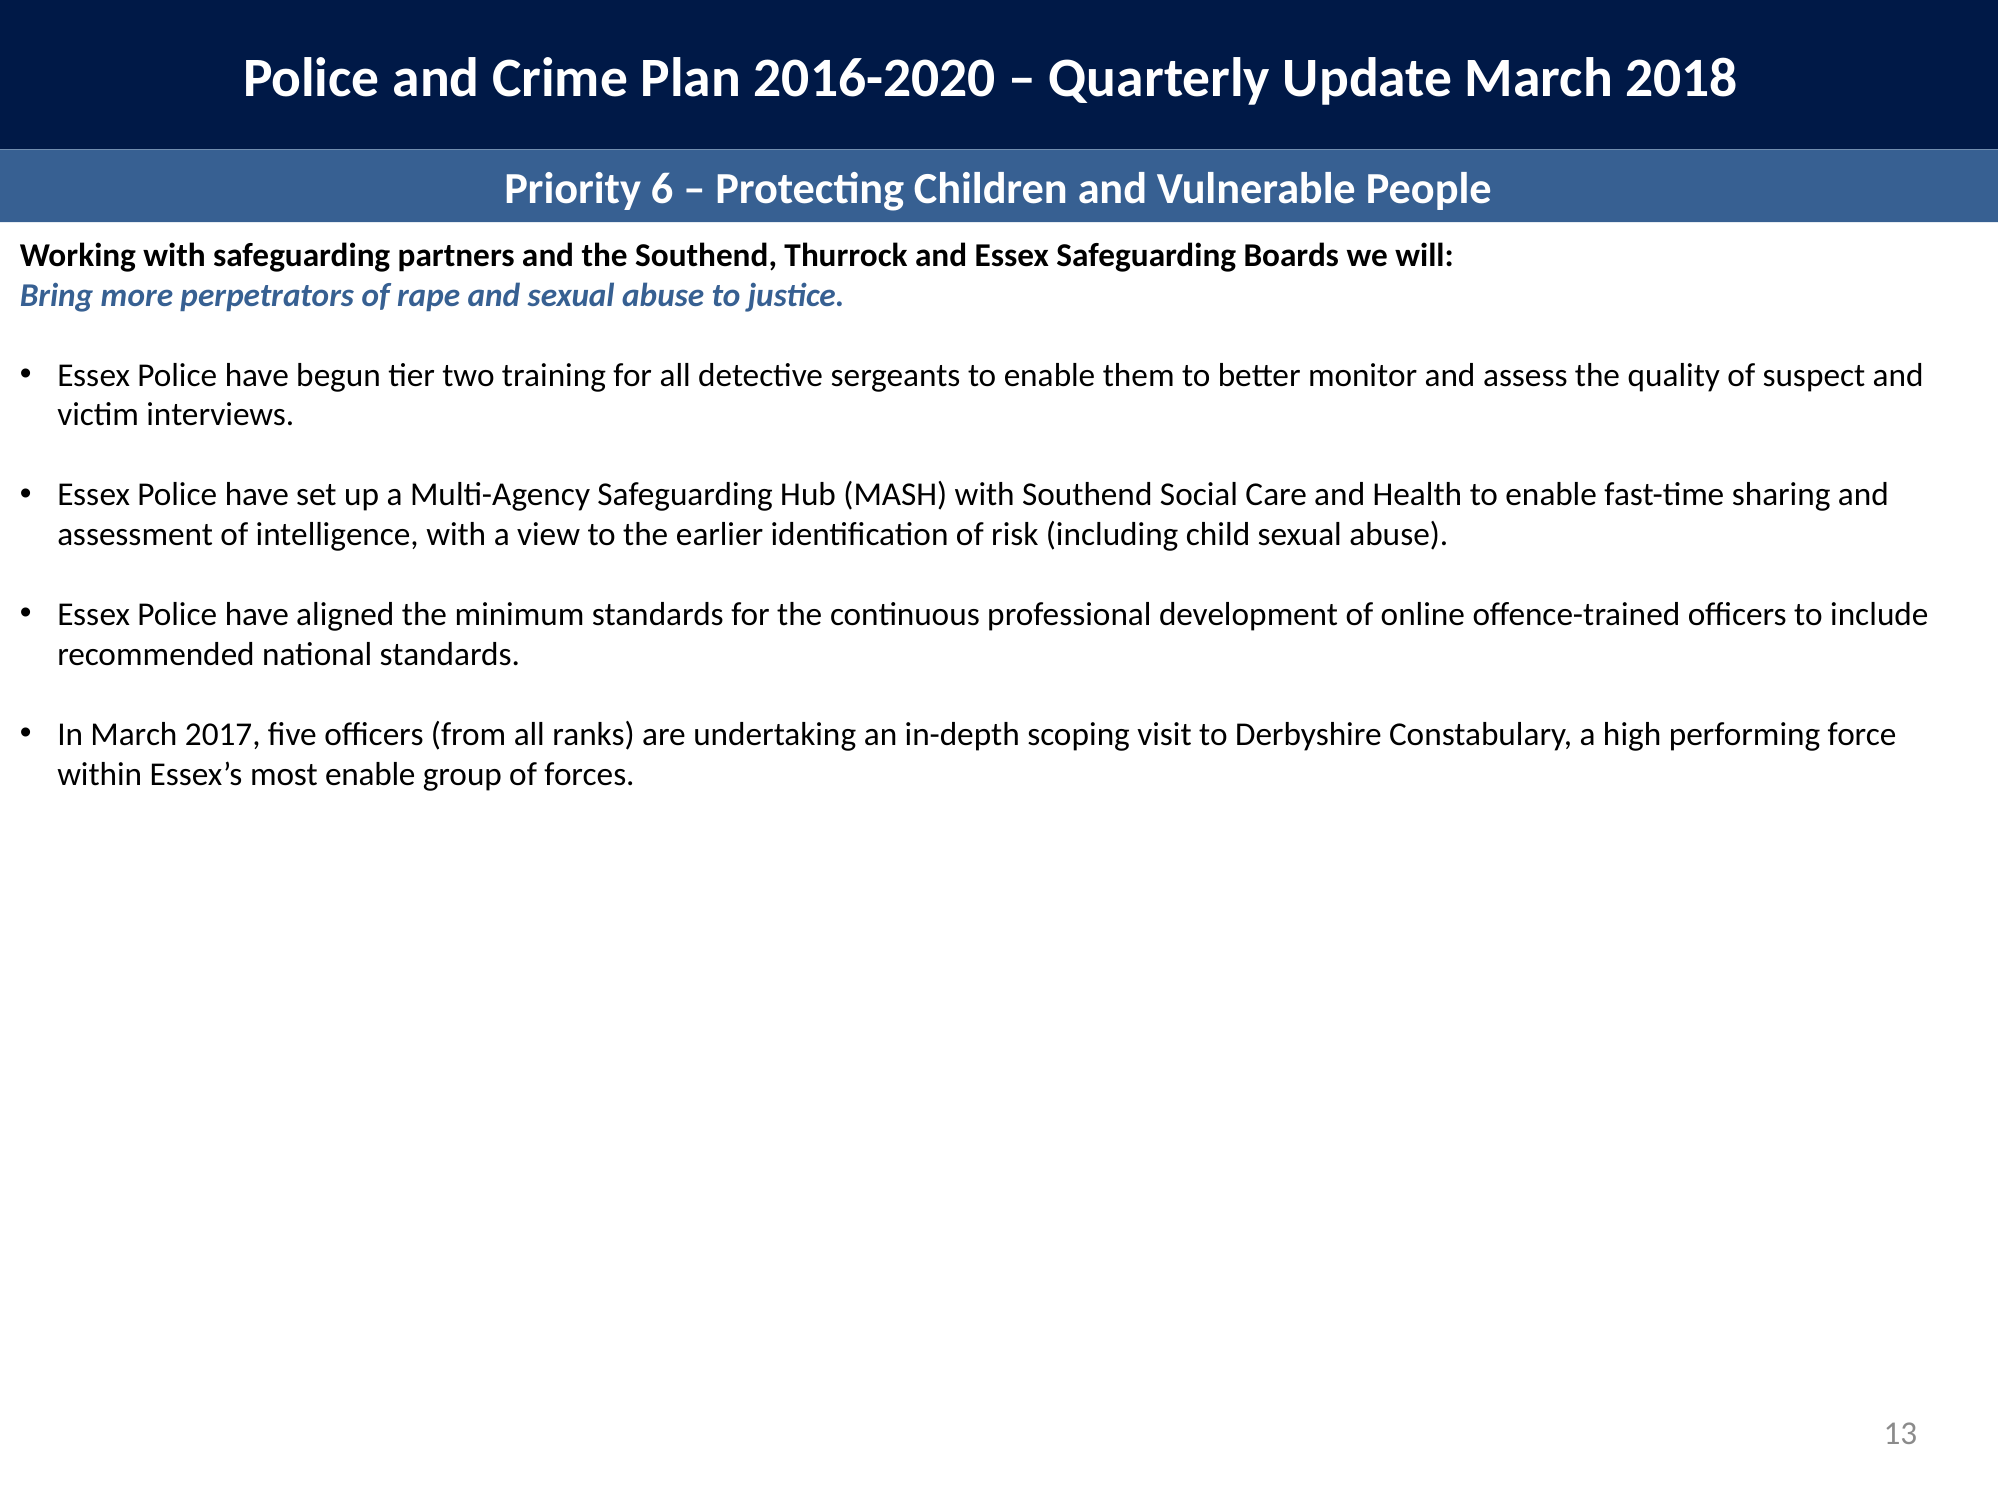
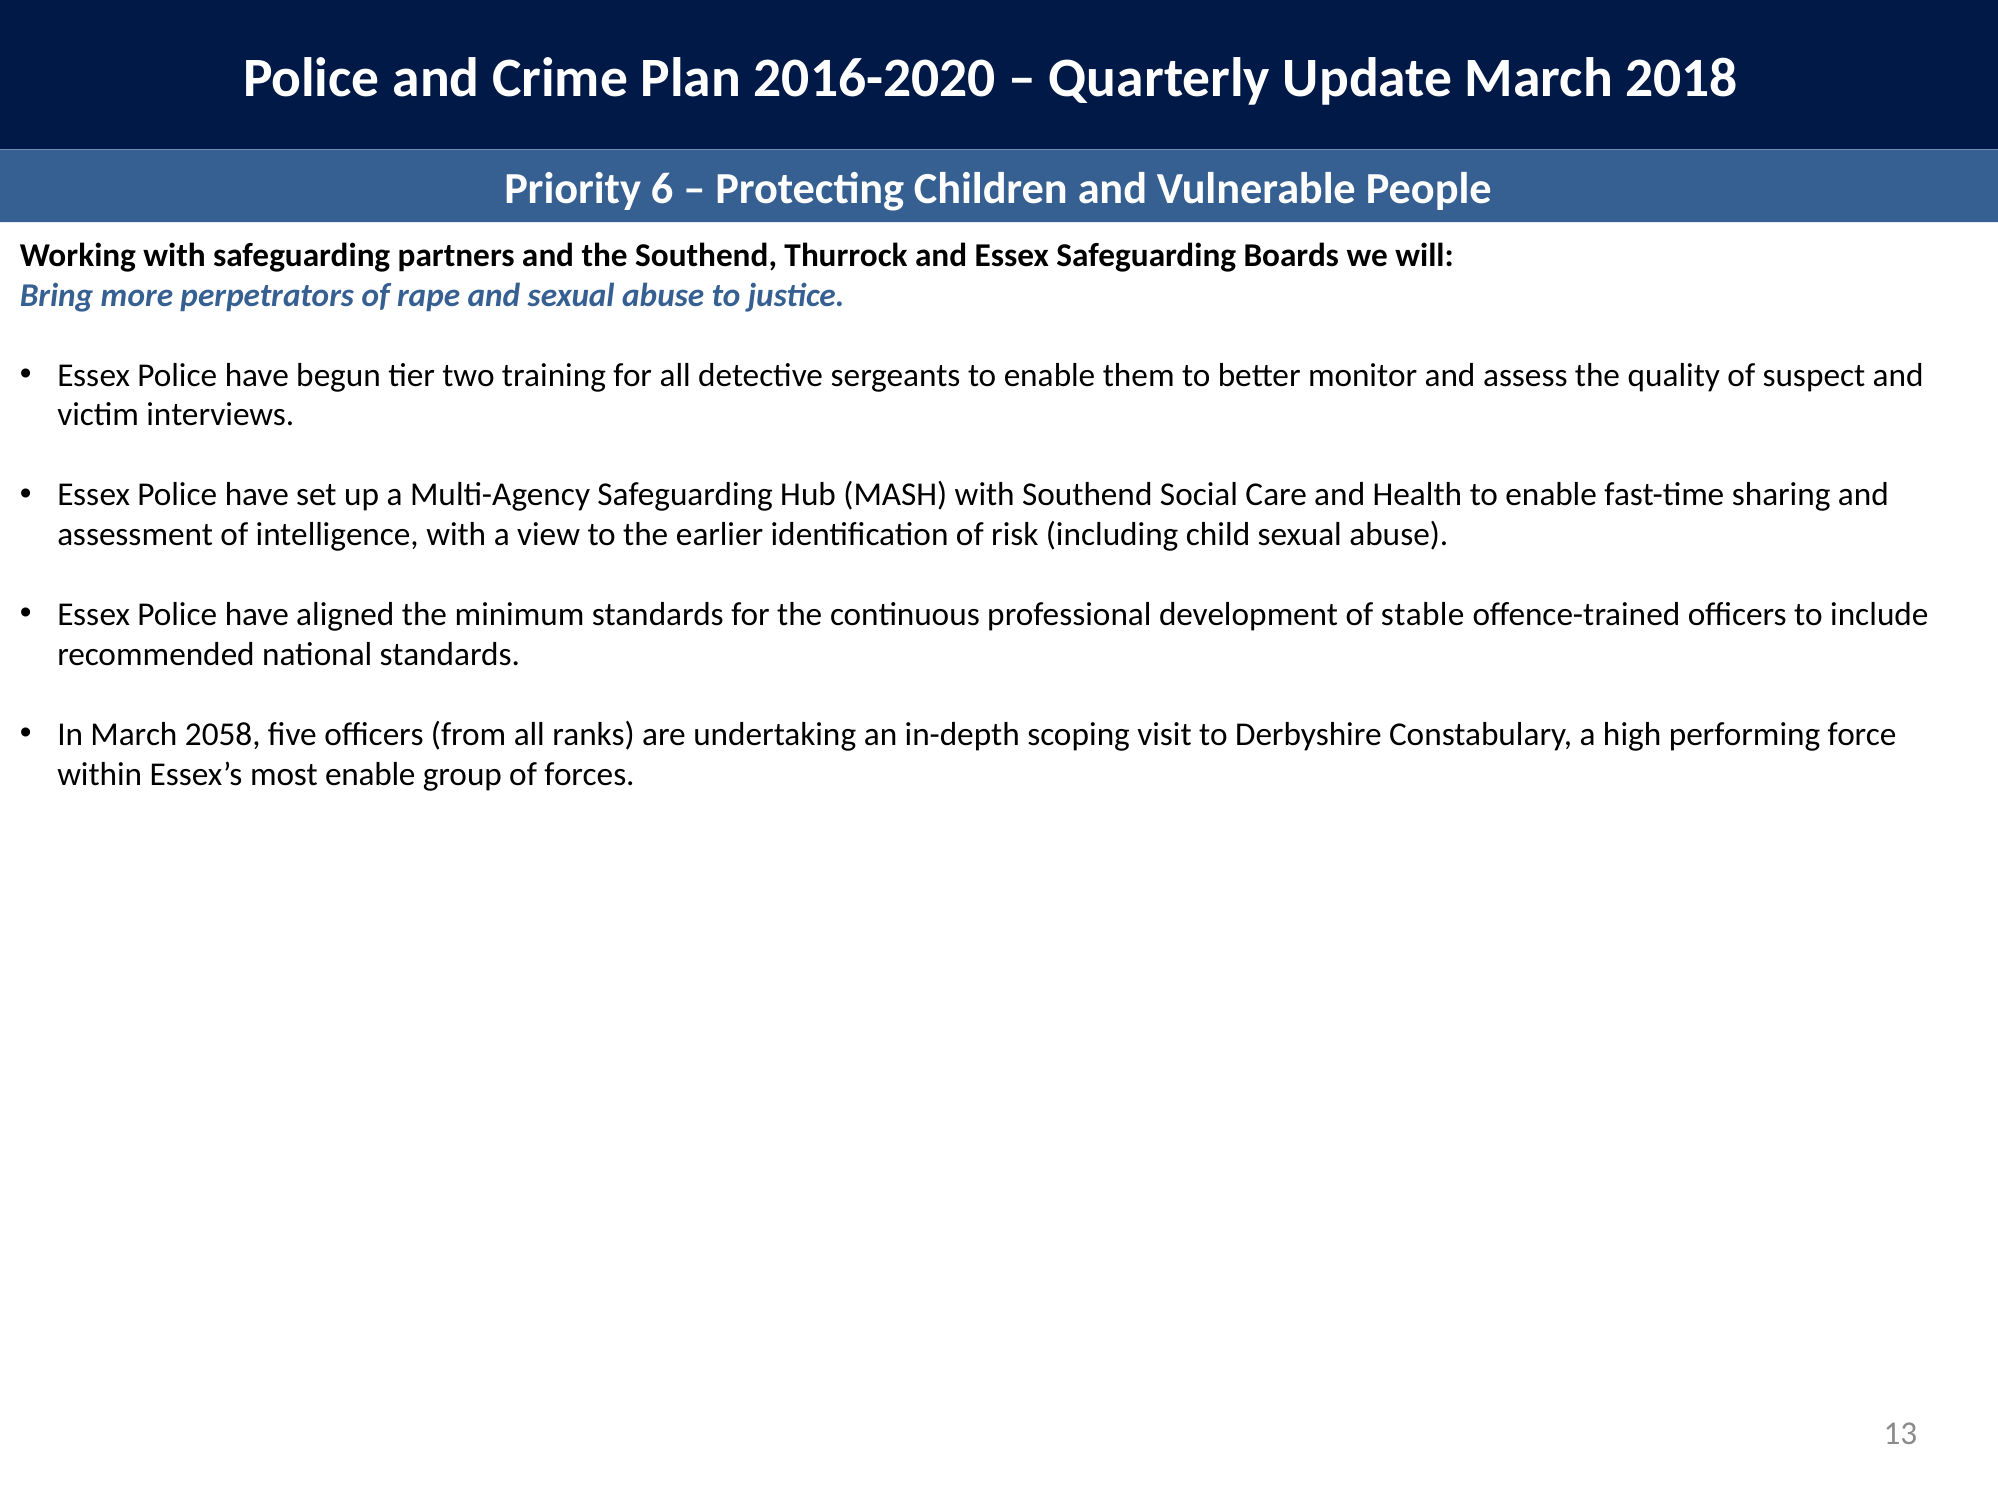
online: online -> stable
2017: 2017 -> 2058
